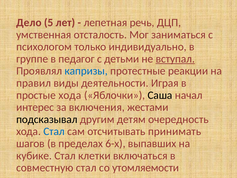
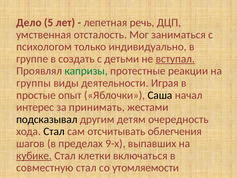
педагог: педагог -> создать
капризы colour: blue -> green
правил: правил -> группы
простые хода: хода -> опыт
включения: включения -> принимать
Стал at (54, 131) colour: blue -> black
принимать: принимать -> облегчения
6-х: 6-х -> 9-х
кубике underline: none -> present
